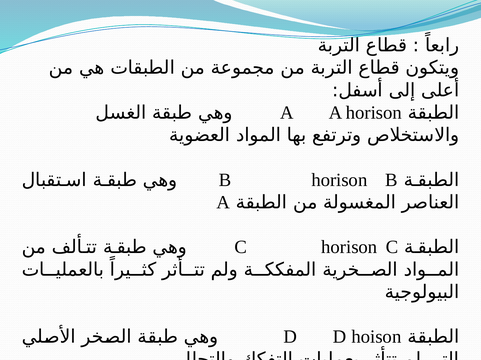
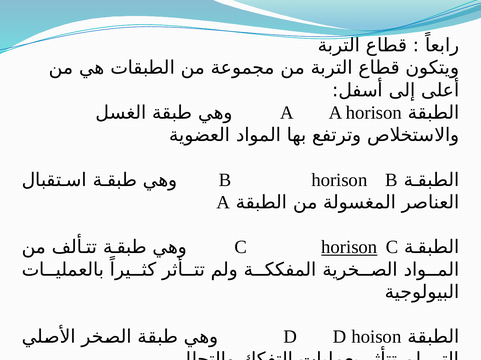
horison at (349, 248) underline: none -> present
